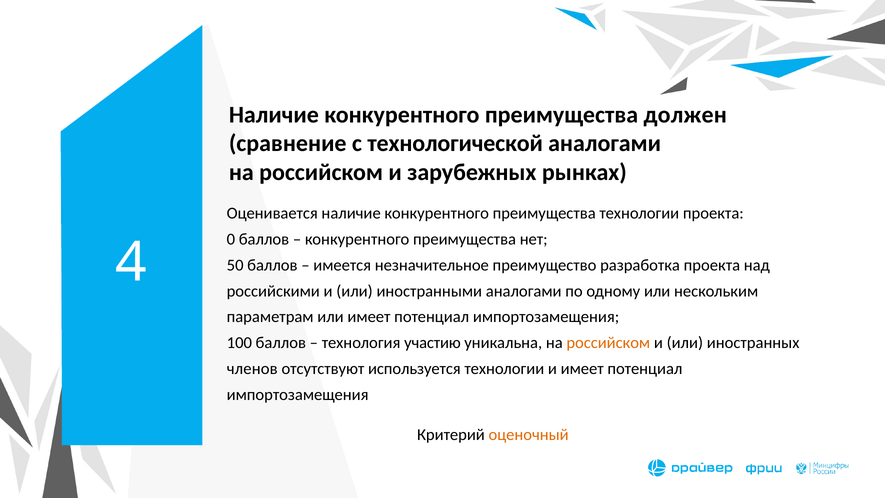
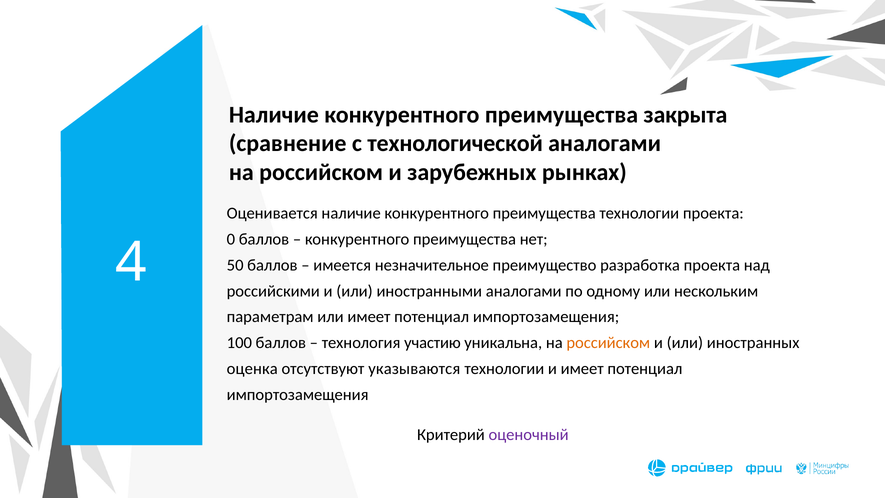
должен: должен -> закрыта
членов: членов -> оценка
используется: используется -> указываются
оценочный colour: orange -> purple
